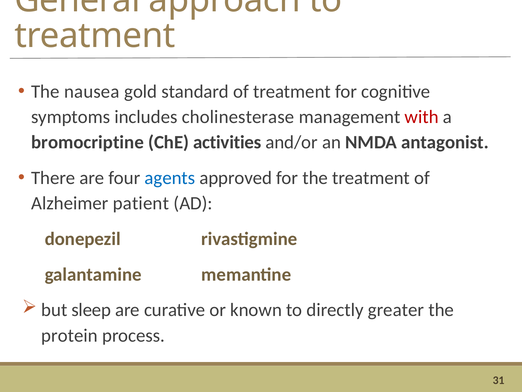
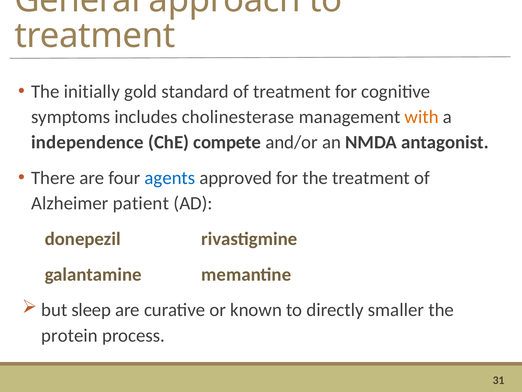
nausea: nausea -> initially
with colour: red -> orange
bromocriptine: bromocriptine -> independence
activities: activities -> compete
greater: greater -> smaller
